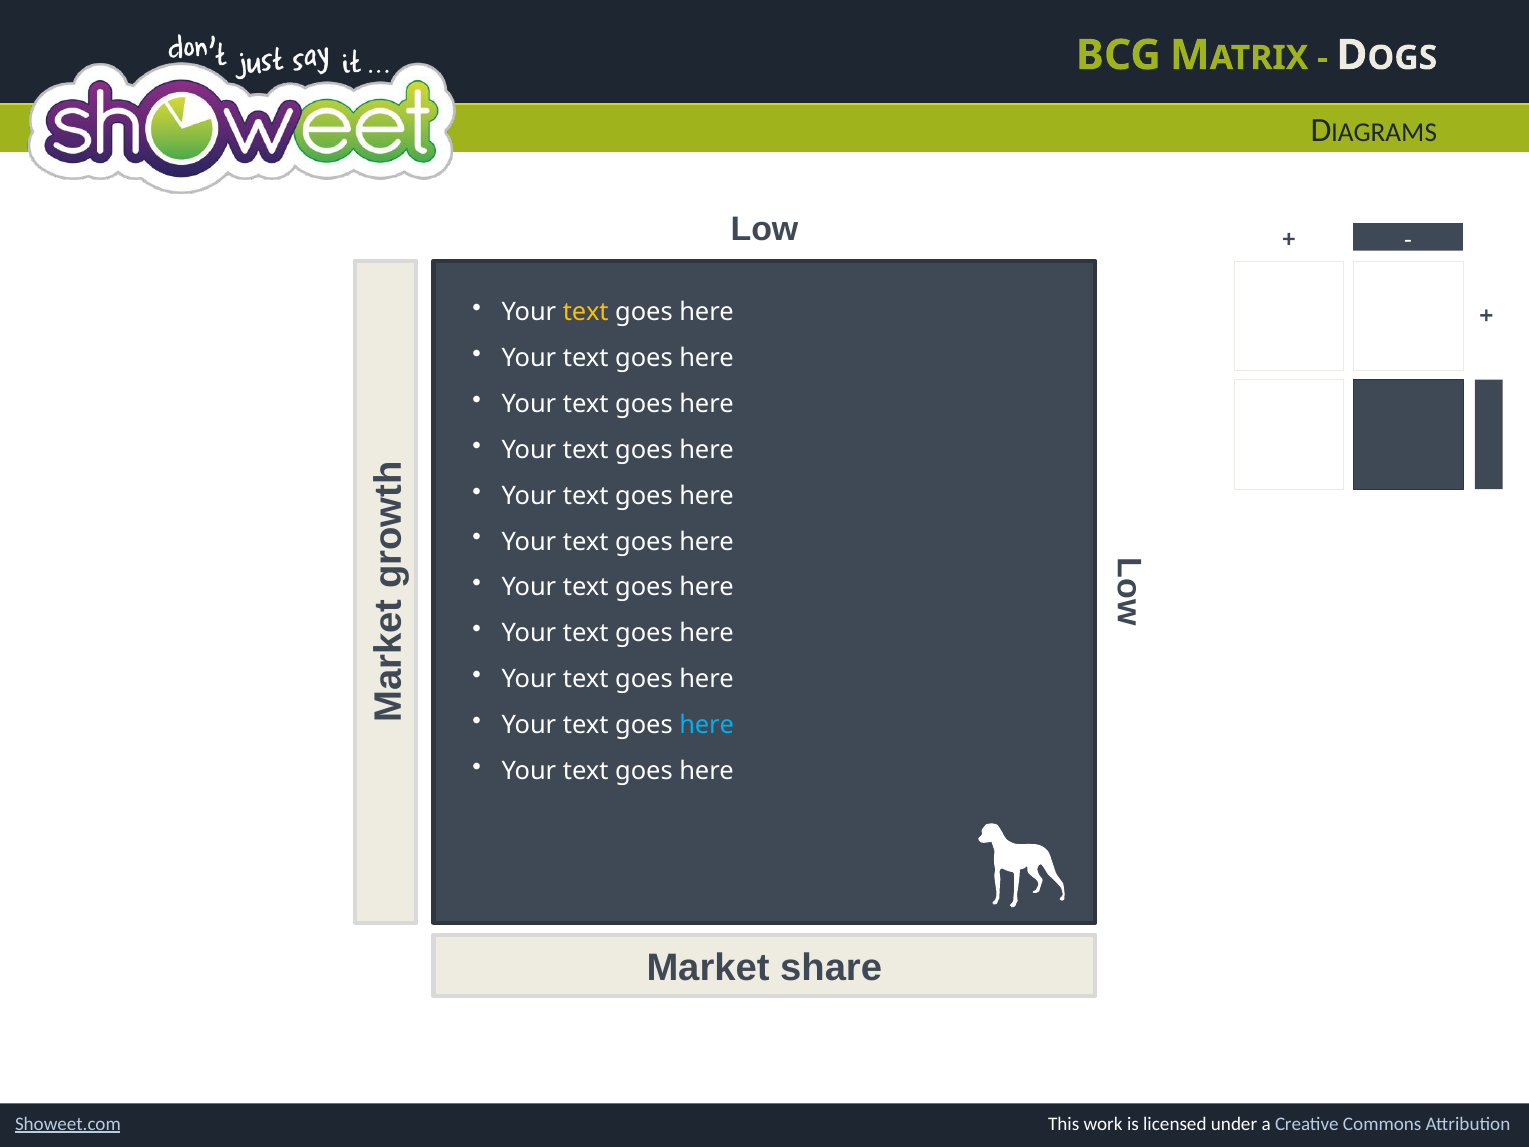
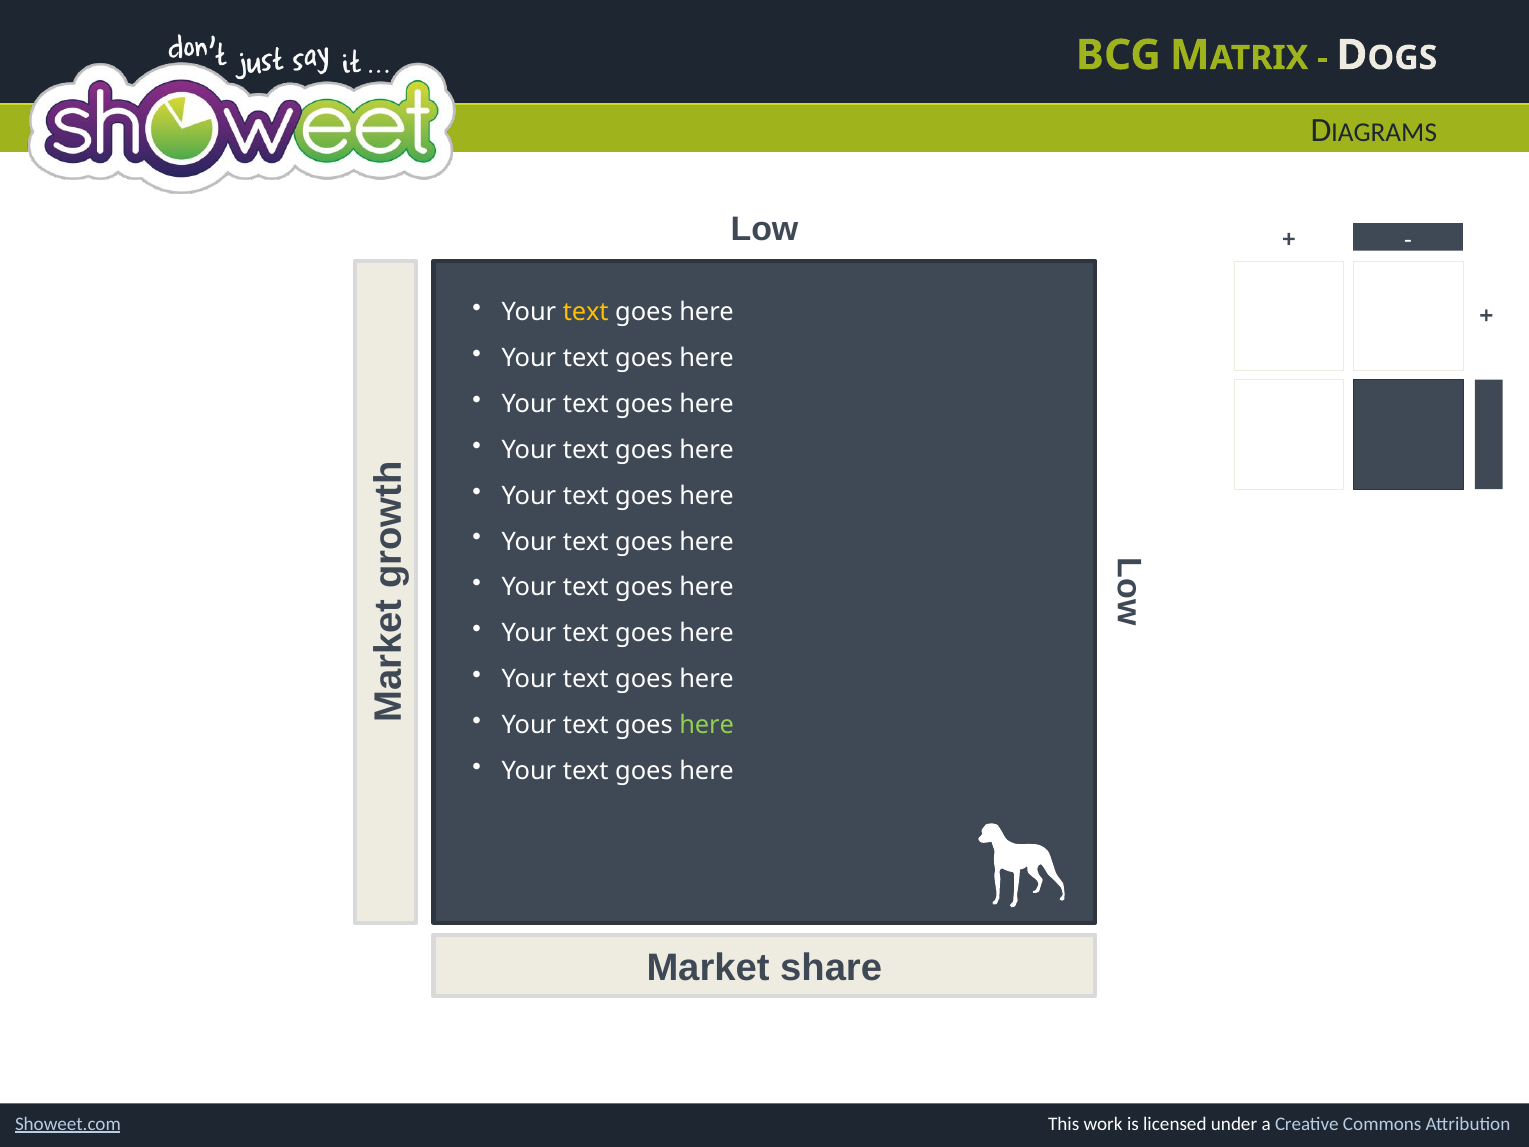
here at (707, 725) colour: light blue -> light green
